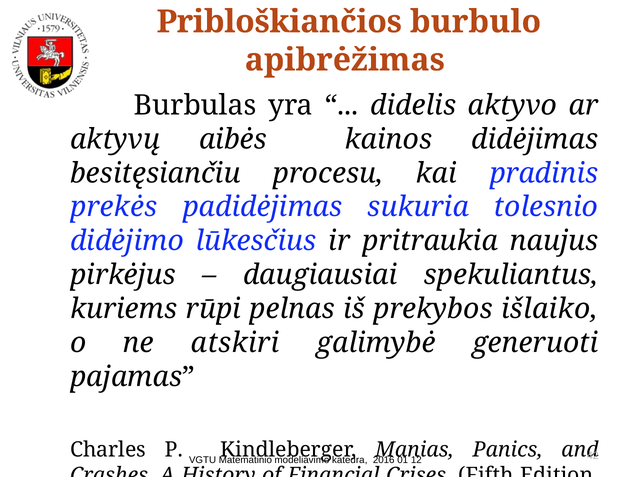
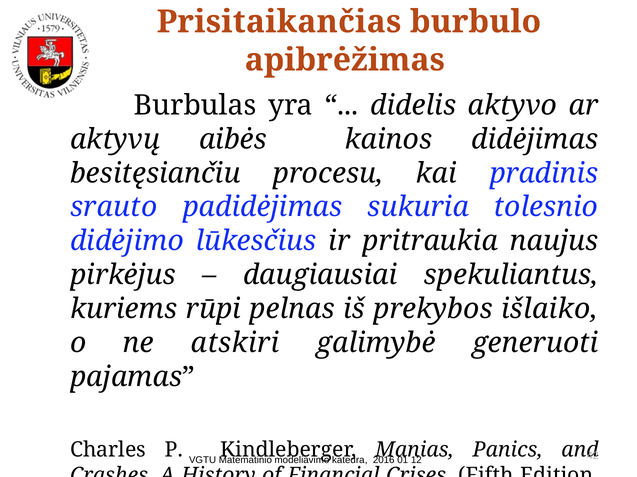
Pribloškiančios: Pribloškiančios -> Prisitaikančias
prekės: prekės -> srauto
